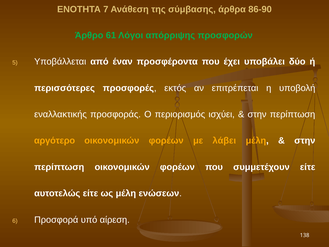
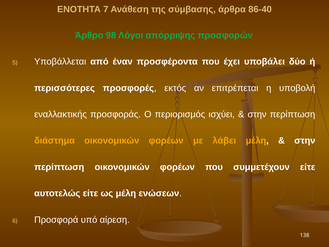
86-90: 86-90 -> 86-40
61: 61 -> 98
αργότερο: αργότερο -> διάστημα
